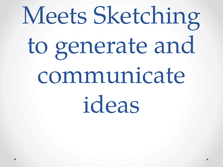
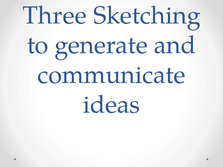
Meets: Meets -> Three
